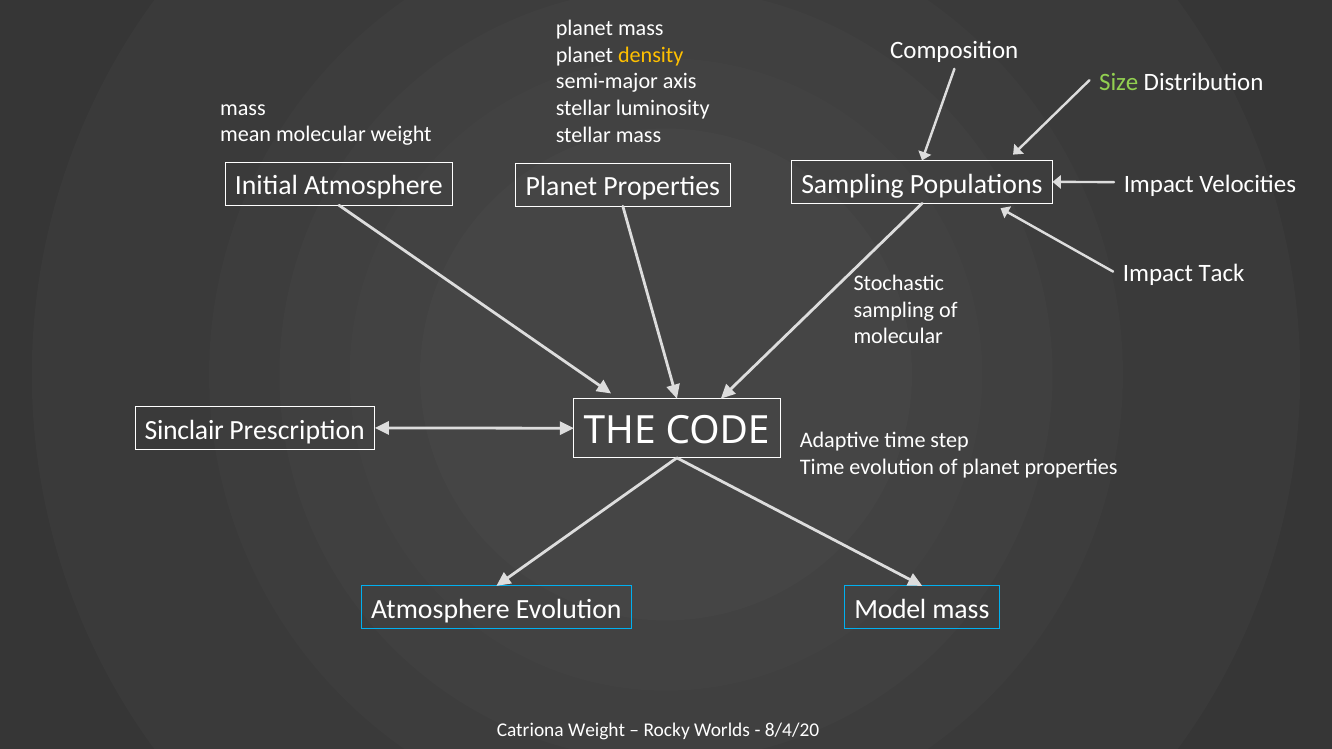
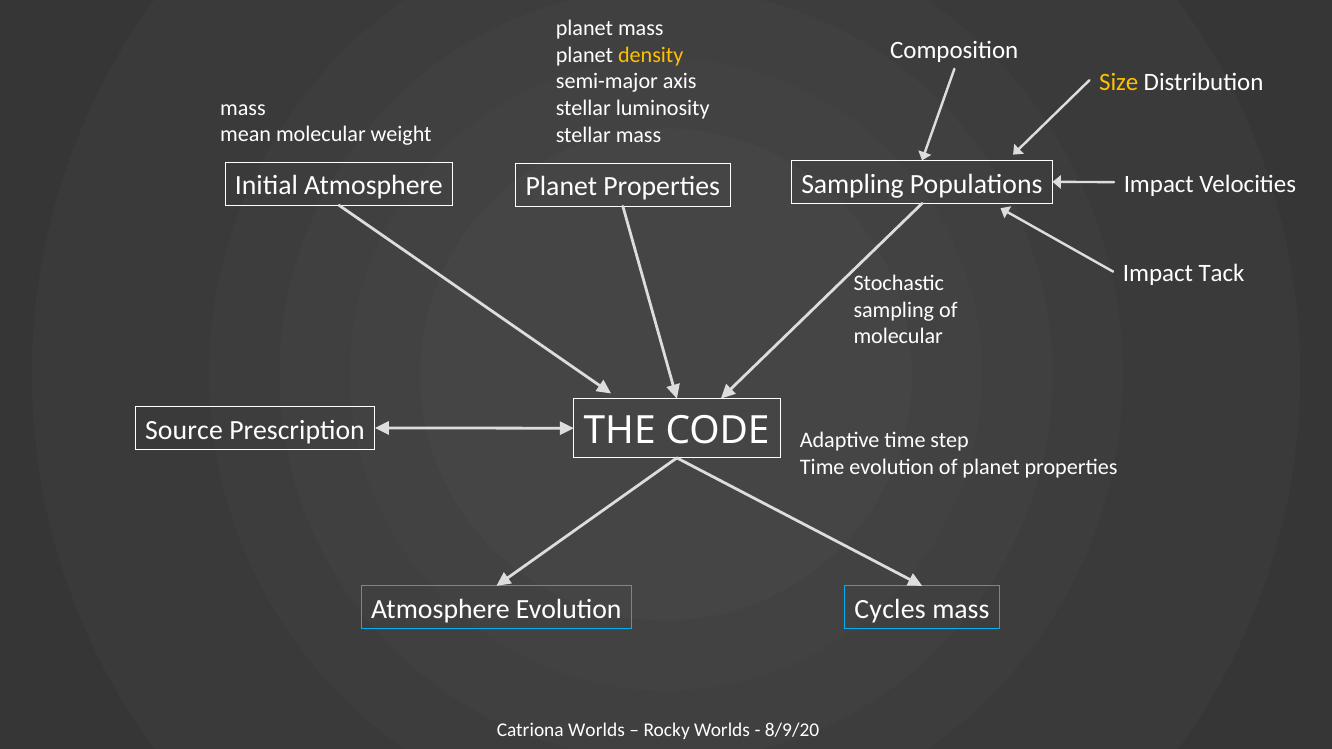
Size colour: light green -> yellow
Sinclair: Sinclair -> Source
Model: Model -> Cycles
Catriona Weight: Weight -> Worlds
8/4/20: 8/4/20 -> 8/9/20
